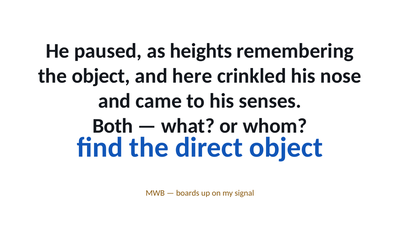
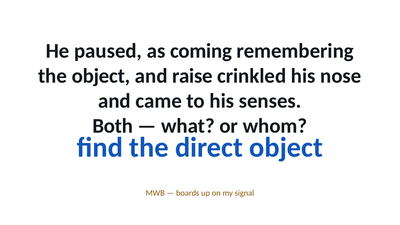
heights: heights -> coming
here: here -> raise
